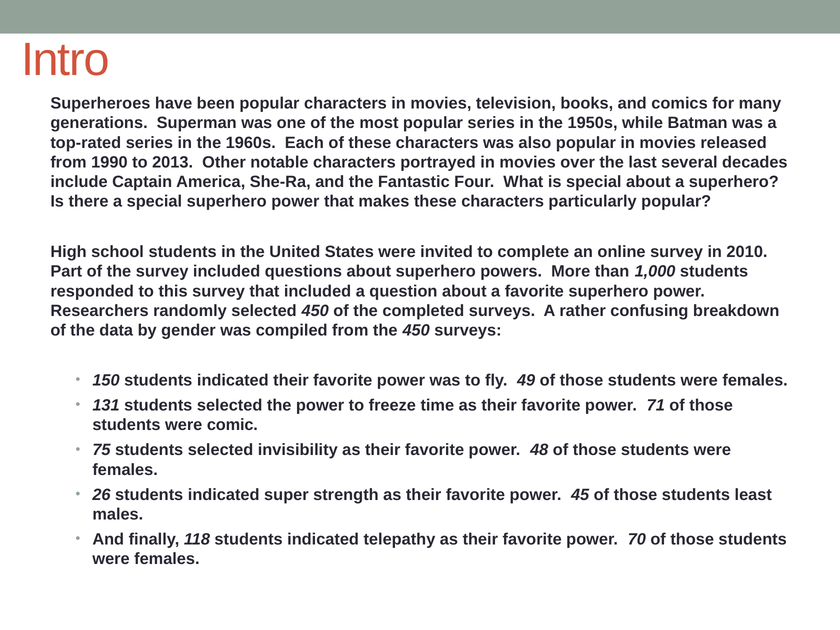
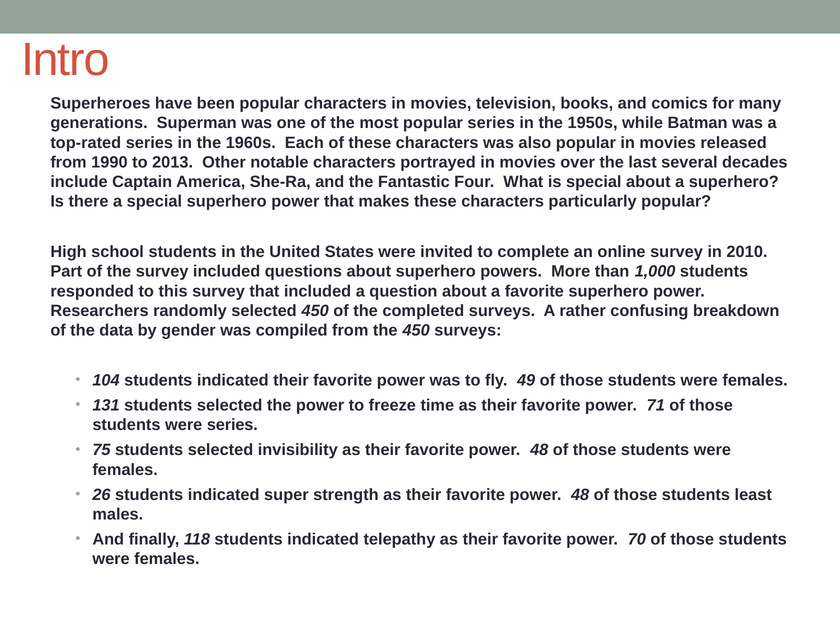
150: 150 -> 104
were comic: comic -> series
45 at (580, 495): 45 -> 48
